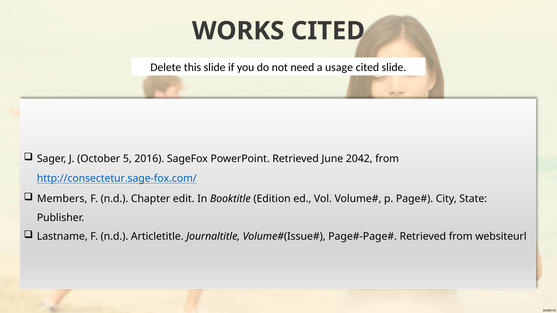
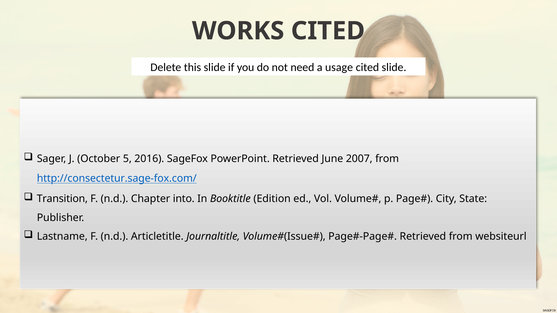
2042: 2042 -> 2007
Members: Members -> Transition
edit: edit -> into
